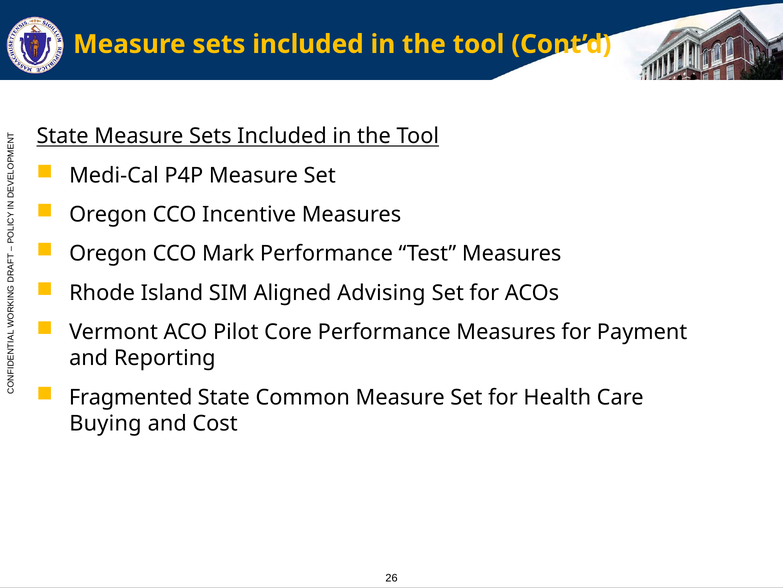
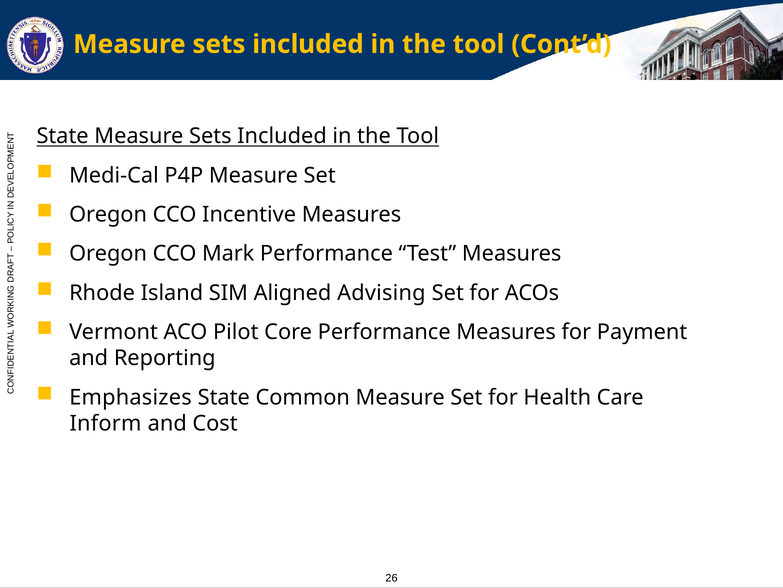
Fragmented: Fragmented -> Emphasizes
Buying: Buying -> Inform
